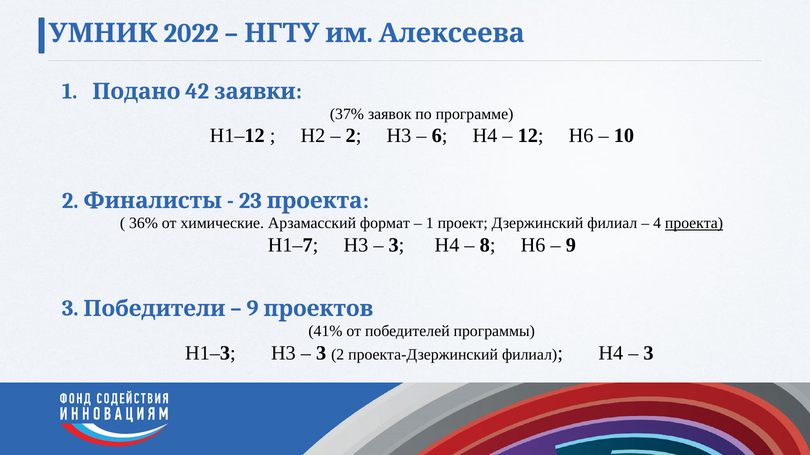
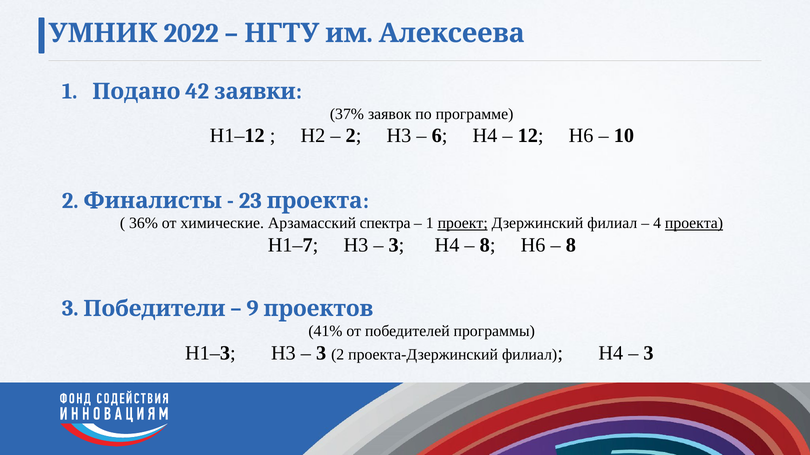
формат: формат -> спектра
проект underline: none -> present
9 at (571, 245): 9 -> 8
